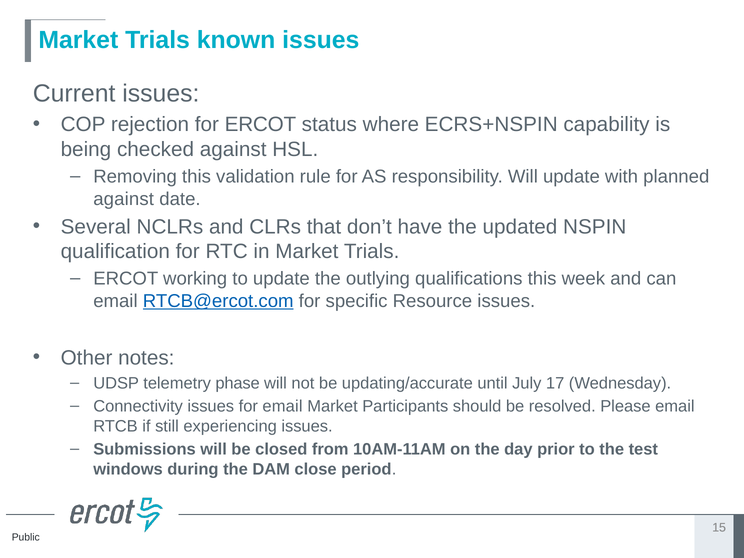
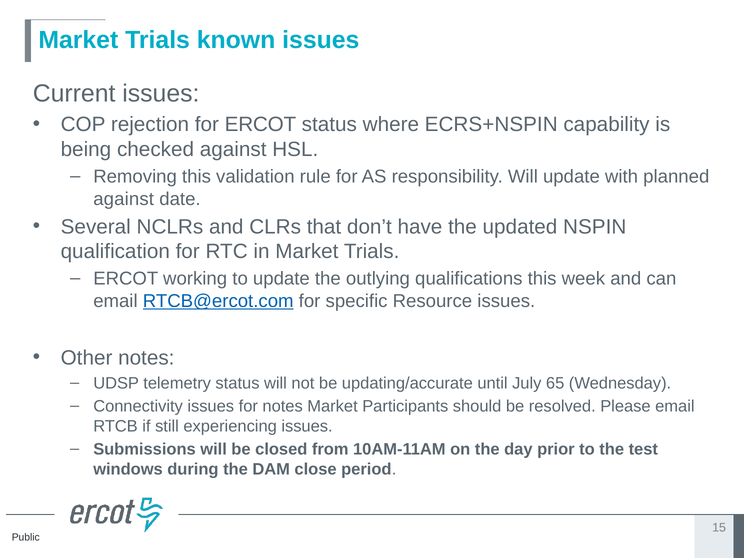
telemetry phase: phase -> status
17: 17 -> 65
for email: email -> notes
